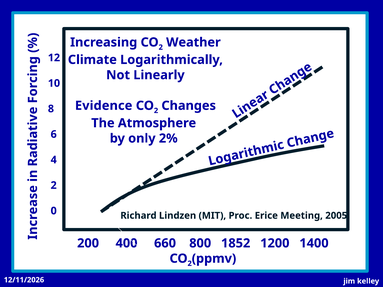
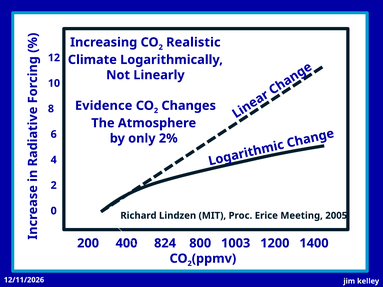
Weather: Weather -> Realistic
660: 660 -> 824
1852: 1852 -> 1003
